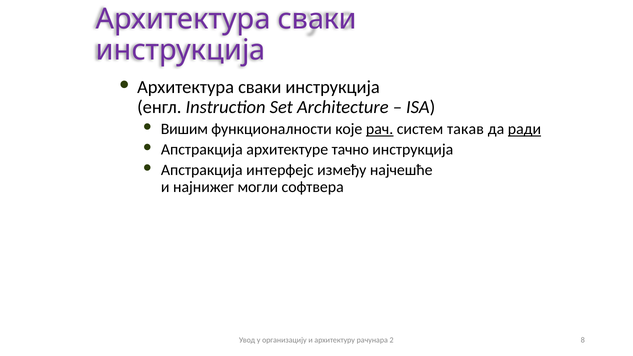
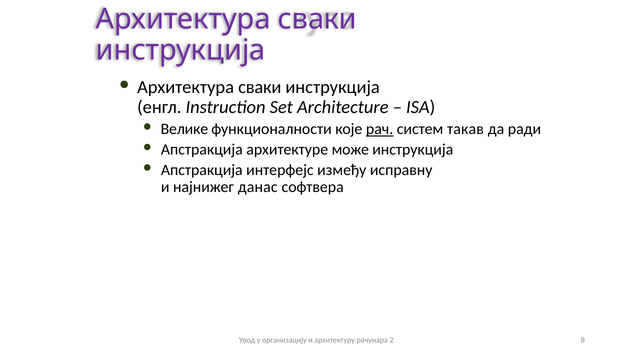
Вишим: Вишим -> Велике
ради underline: present -> none
тачно: тачно -> може
најчешће: најчешће -> исправну
могли: могли -> данас
